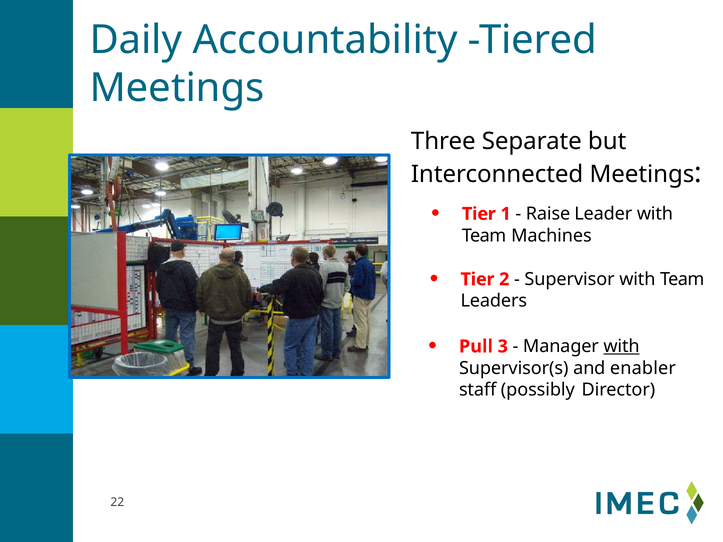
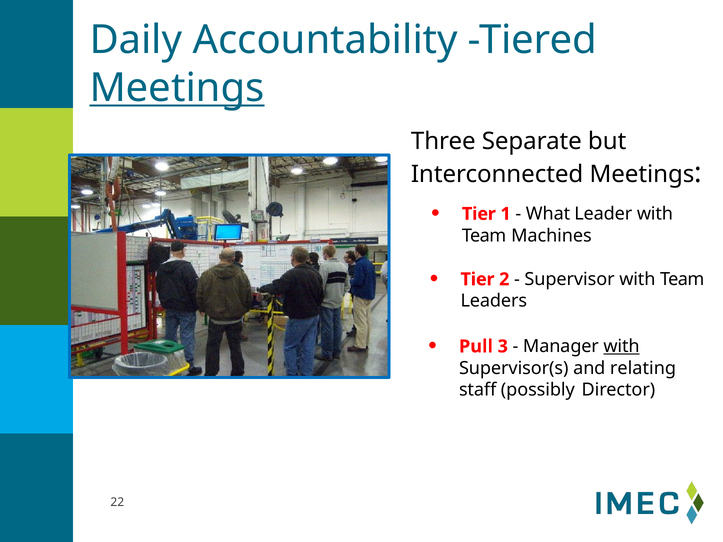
Meetings at (177, 88) underline: none -> present
Raise: Raise -> What
enabler: enabler -> relating
